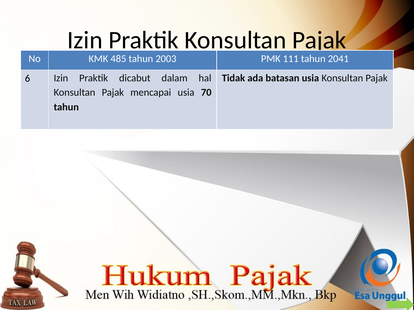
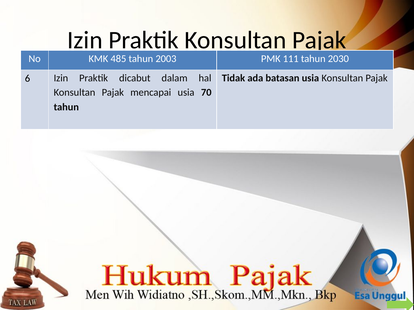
2041: 2041 -> 2030
